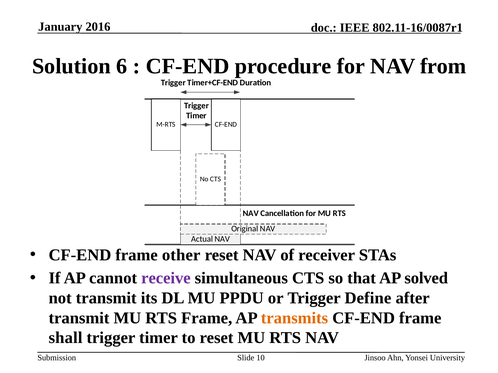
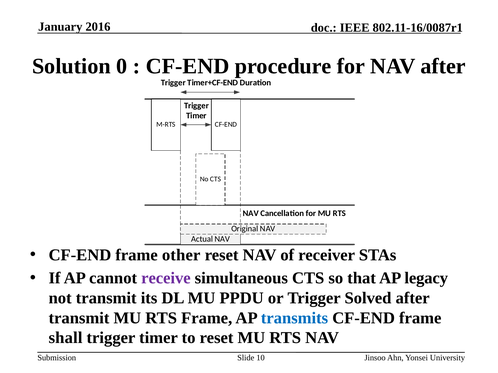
6: 6 -> 0
NAV from: from -> after
solved: solved -> legacy
Define: Define -> Solved
transmits colour: orange -> blue
